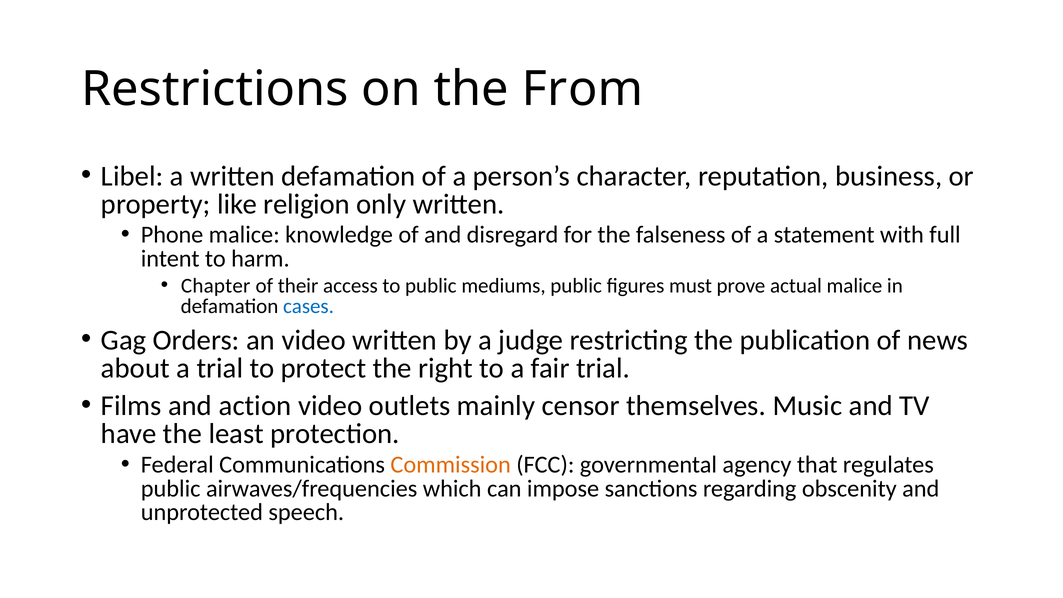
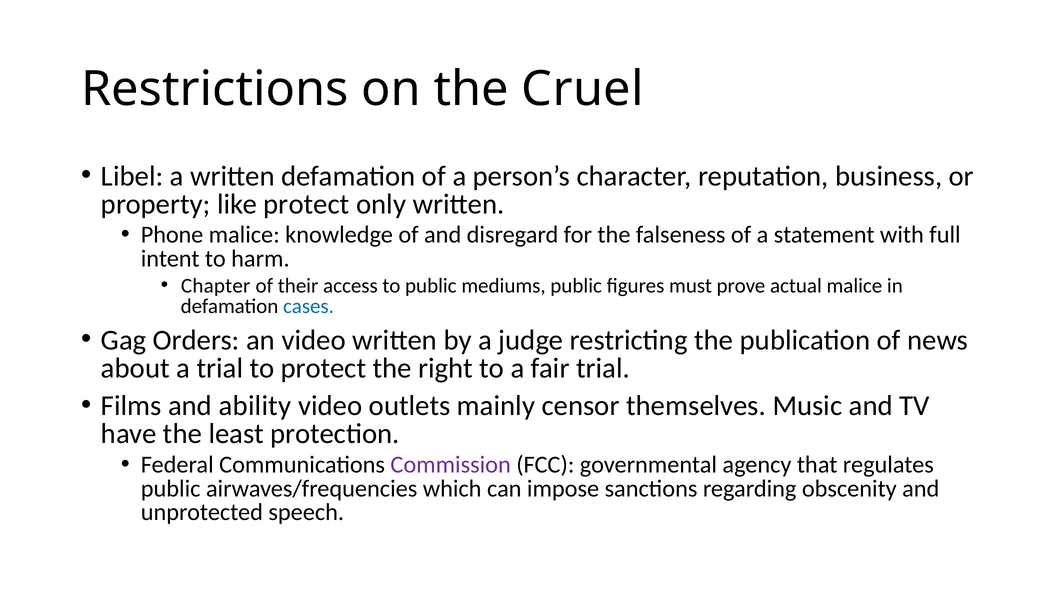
From: From -> Cruel
like religion: religion -> protect
action: action -> ability
Commission colour: orange -> purple
